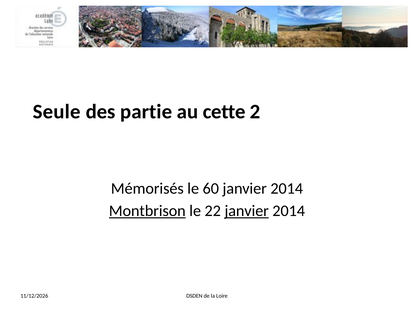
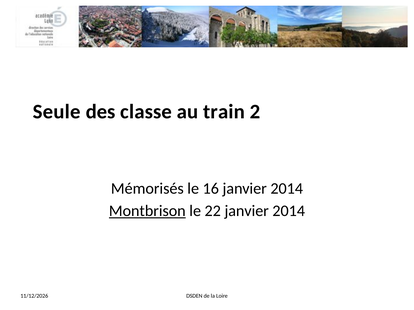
partie: partie -> classe
cette: cette -> train
60: 60 -> 16
janvier at (247, 211) underline: present -> none
